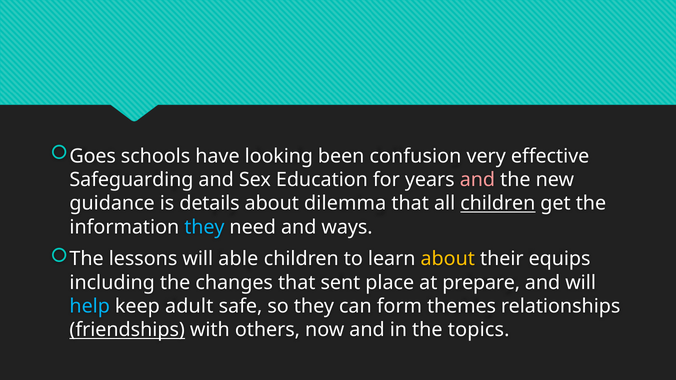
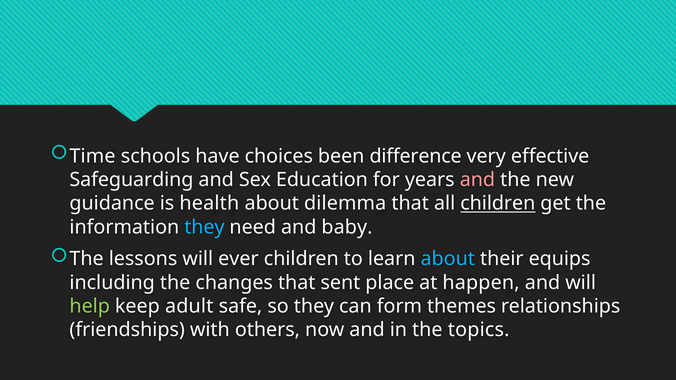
Goes: Goes -> Time
looking: looking -> choices
confusion: confusion -> difference
details: details -> health
ways: ways -> baby
able: able -> ever
about at (448, 259) colour: yellow -> light blue
prepare: prepare -> happen
help colour: light blue -> light green
friendships underline: present -> none
